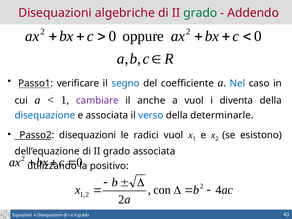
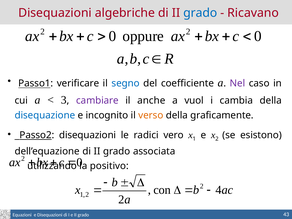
grado at (200, 13) colour: green -> blue
Addendo: Addendo -> Ricavano
Nel colour: blue -> purple
1 at (64, 100): 1 -> 3
diventa: diventa -> cambia
e associata: associata -> incognito
verso colour: blue -> orange
determinarle: determinarle -> graficamente
radici vuol: vuol -> vero
